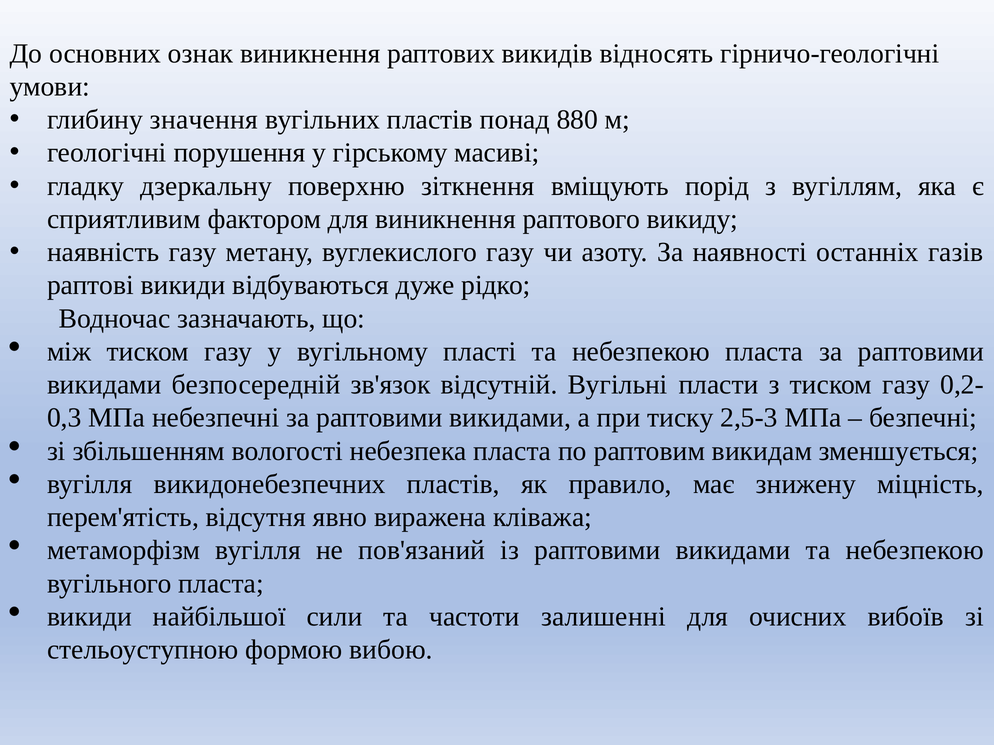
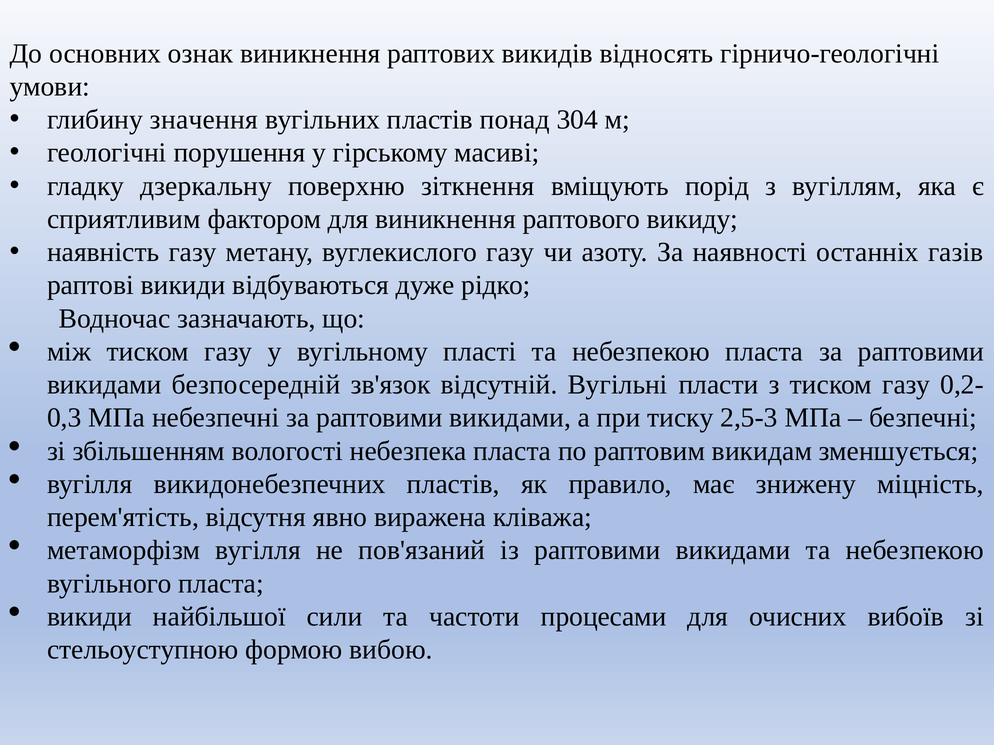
880: 880 -> 304
залишенні: залишенні -> процесами
